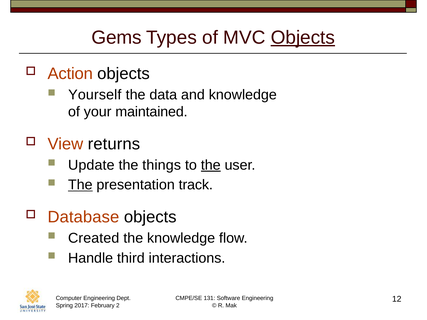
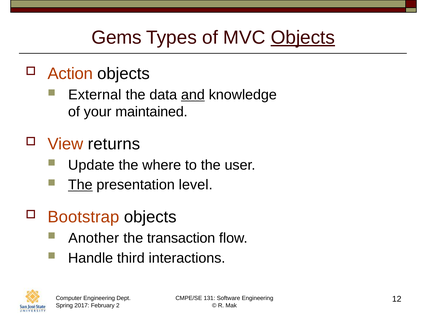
Yourself: Yourself -> External
and underline: none -> present
things: things -> where
the at (211, 165) underline: present -> none
track: track -> level
Database: Database -> Bootstrap
Created: Created -> Another
the knowledge: knowledge -> transaction
